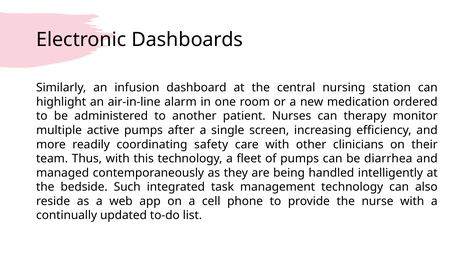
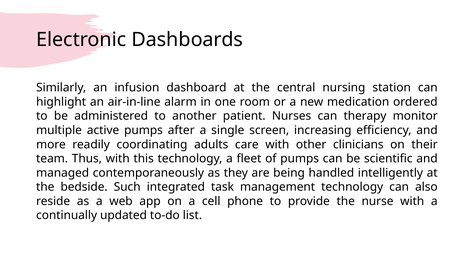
safety: safety -> adults
diarrhea: diarrhea -> scientific
